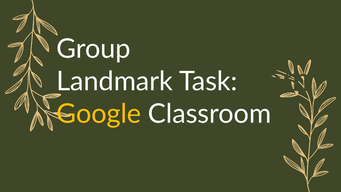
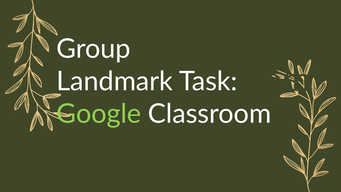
Google at (99, 114) colour: yellow -> light green
